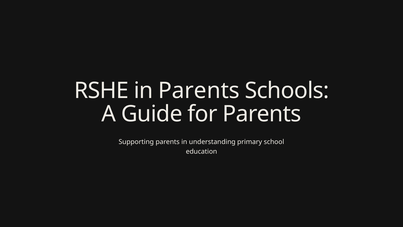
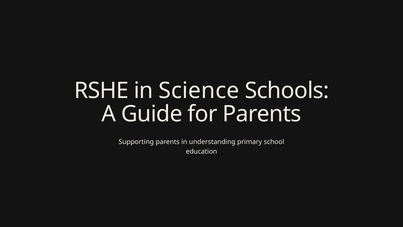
in Parents: Parents -> Science
